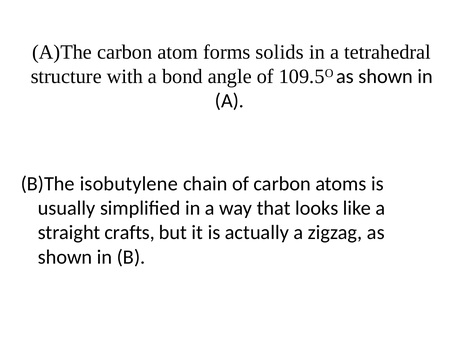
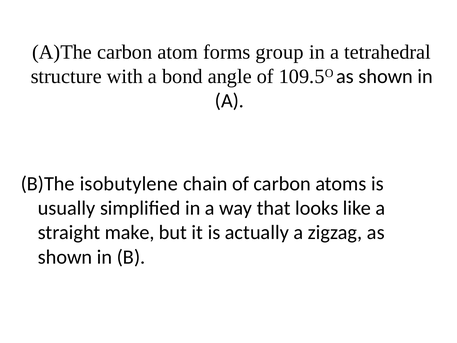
solids: solids -> group
crafts: crafts -> make
